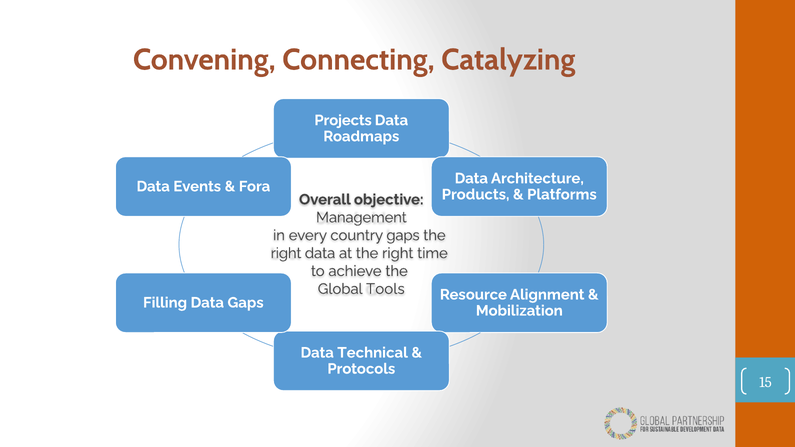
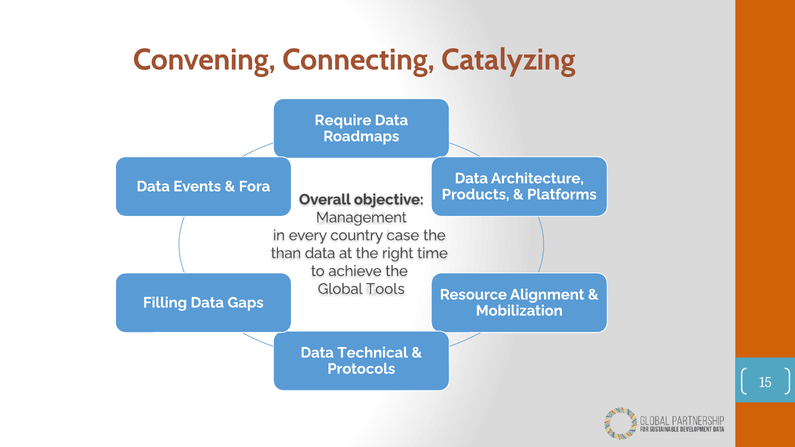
Projects: Projects -> Require
country gaps: gaps -> case
right at (286, 253): right -> than
